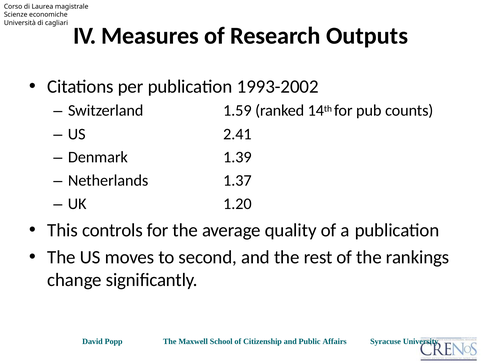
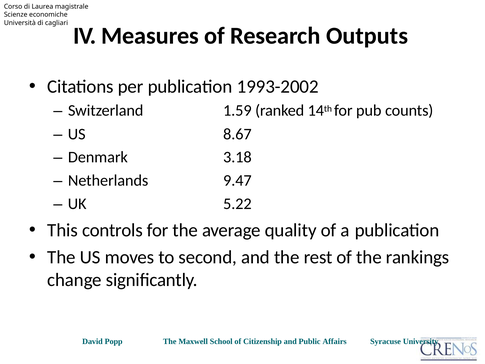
2.41: 2.41 -> 8.67
1.39: 1.39 -> 3.18
1.37: 1.37 -> 9.47
1.20: 1.20 -> 5.22
